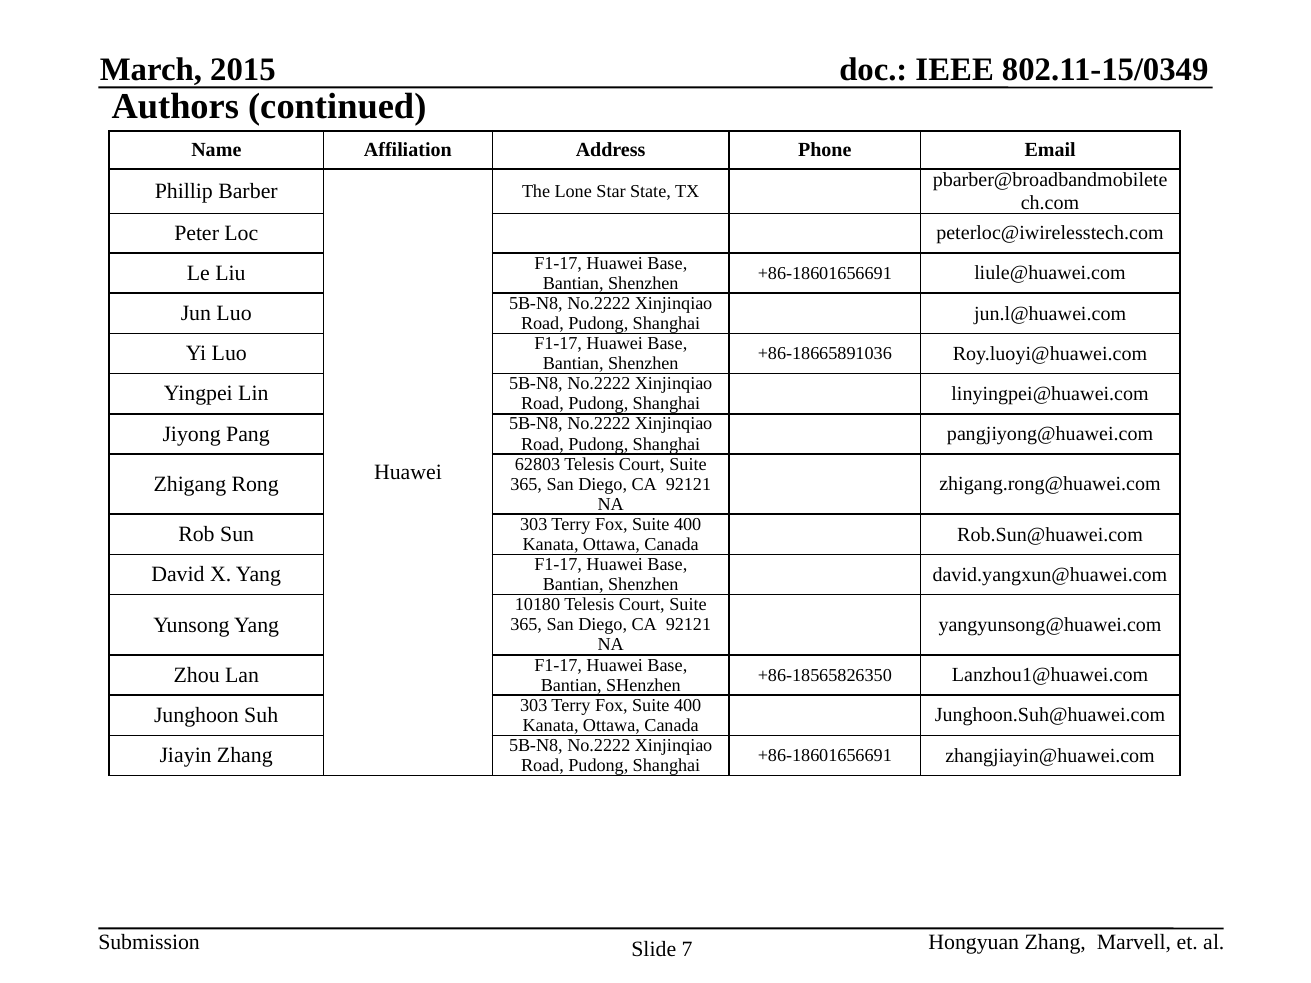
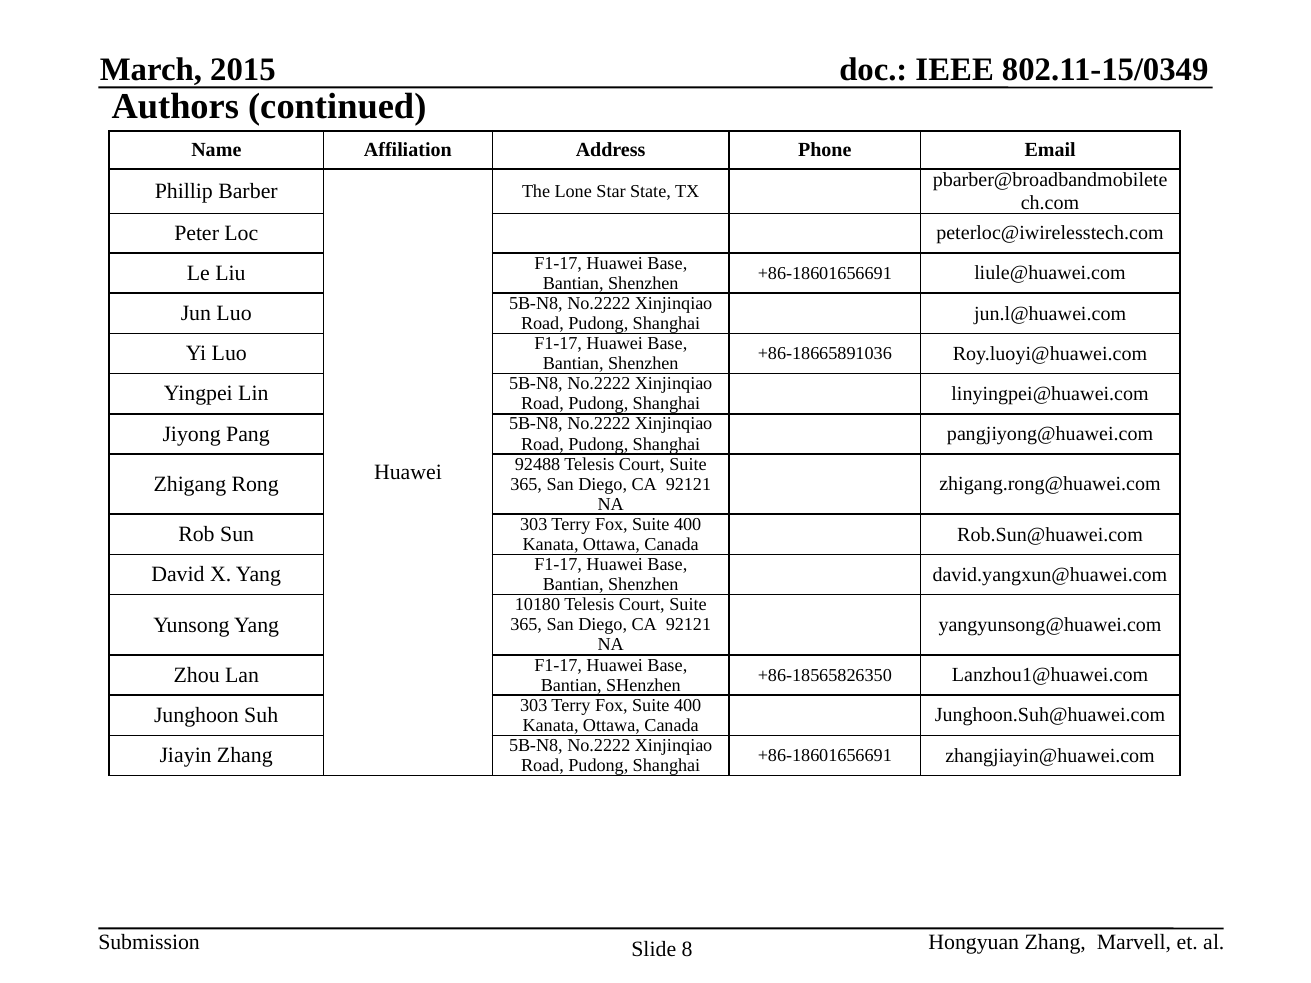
62803: 62803 -> 92488
7: 7 -> 8
